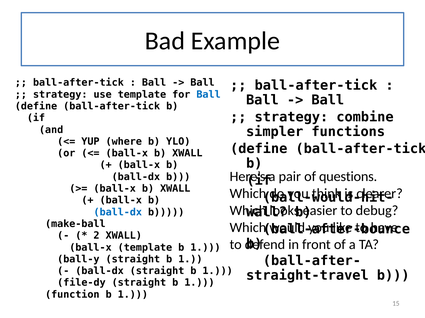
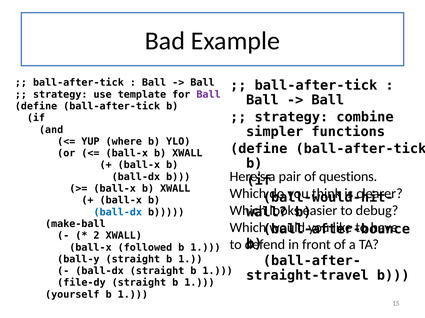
Ball at (209, 95) colour: blue -> purple
ball-x template: template -> followed
function: function -> yourself
